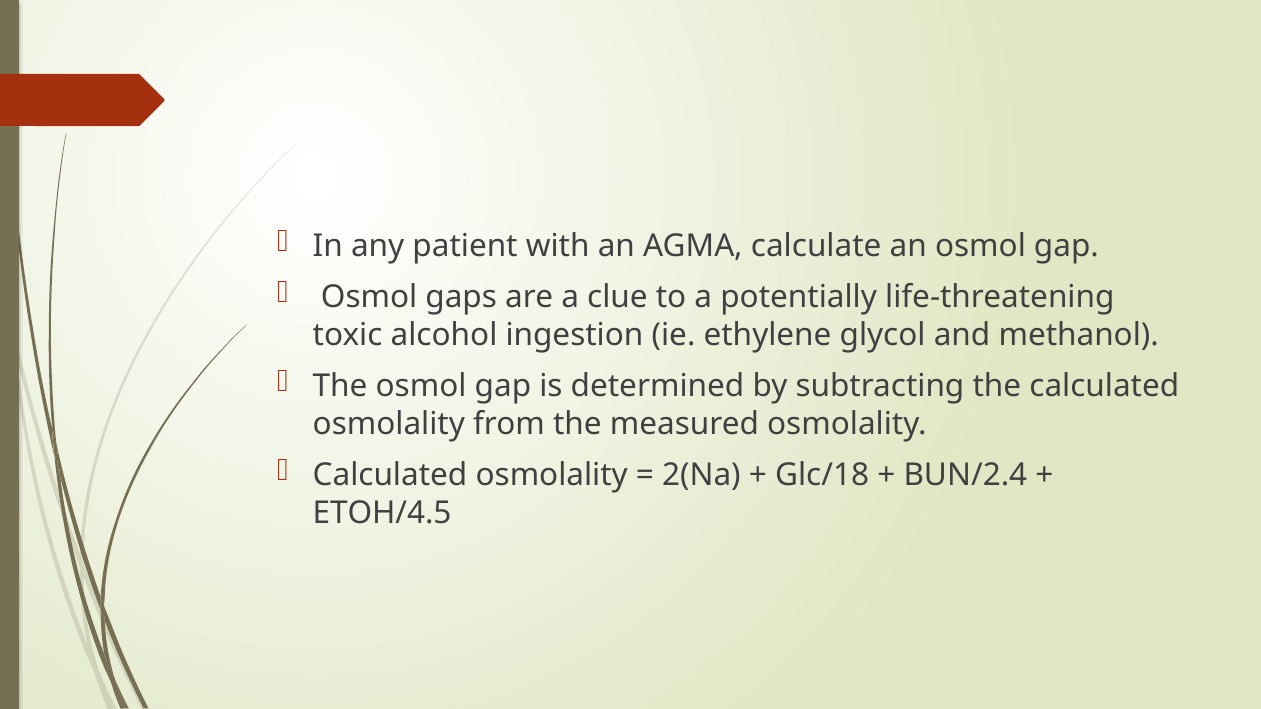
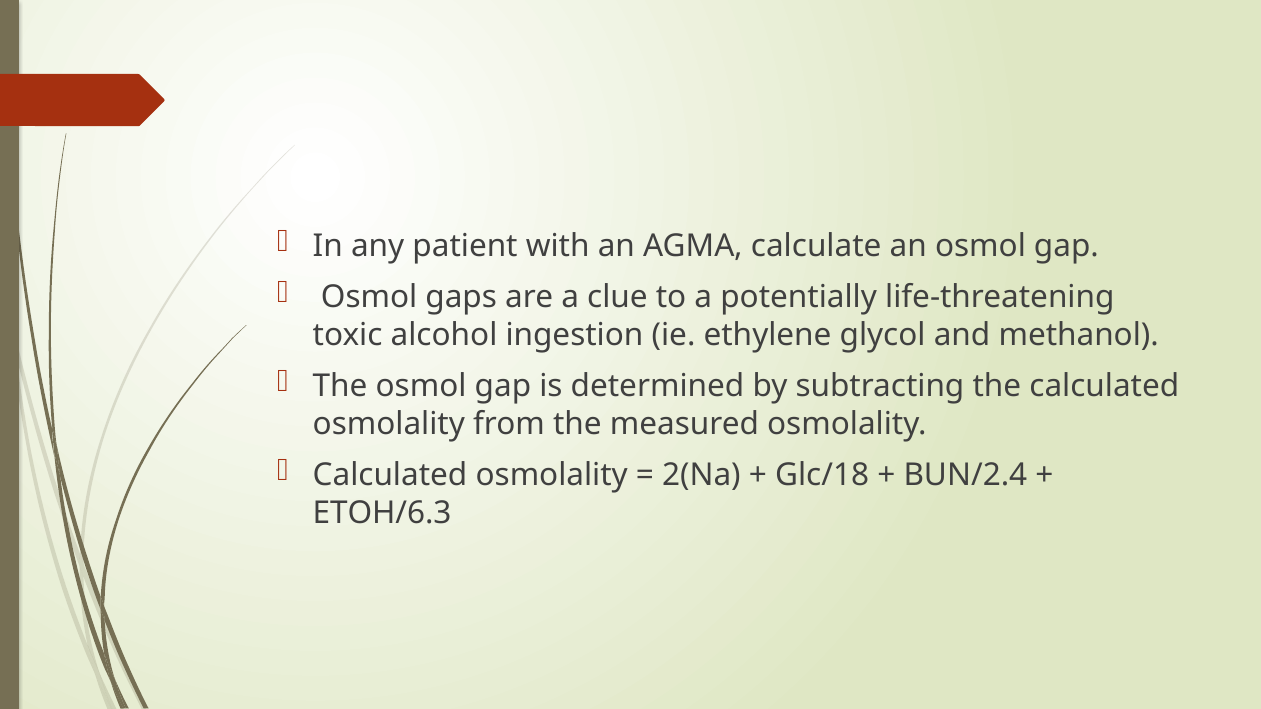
ETOH/4.5: ETOH/4.5 -> ETOH/6.3
